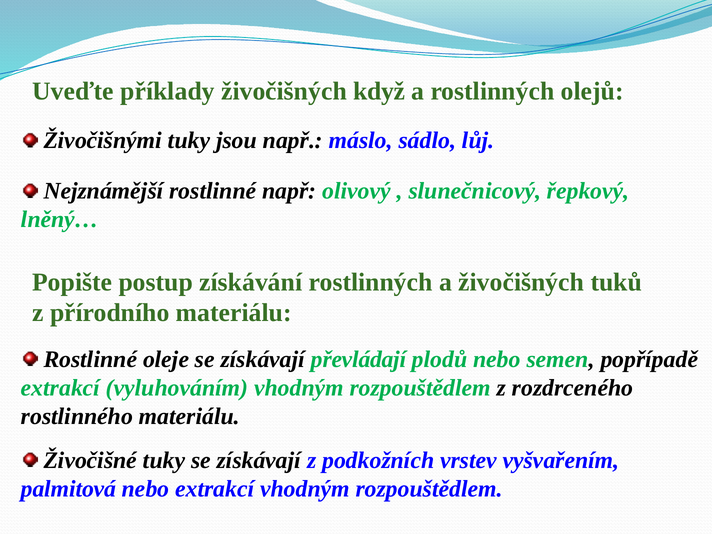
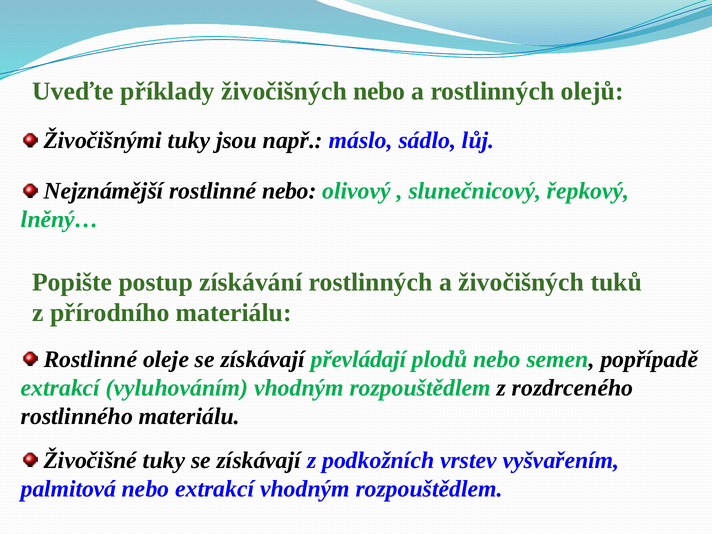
živočišných když: když -> nebo
rostlinné např: např -> nebo
